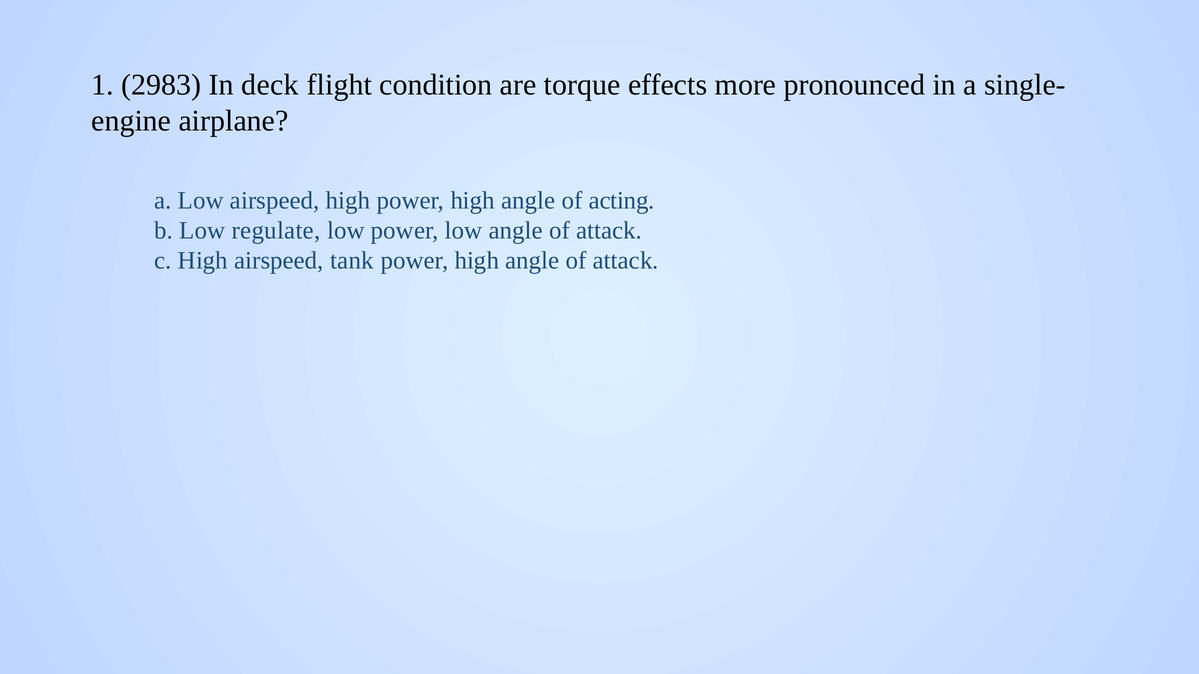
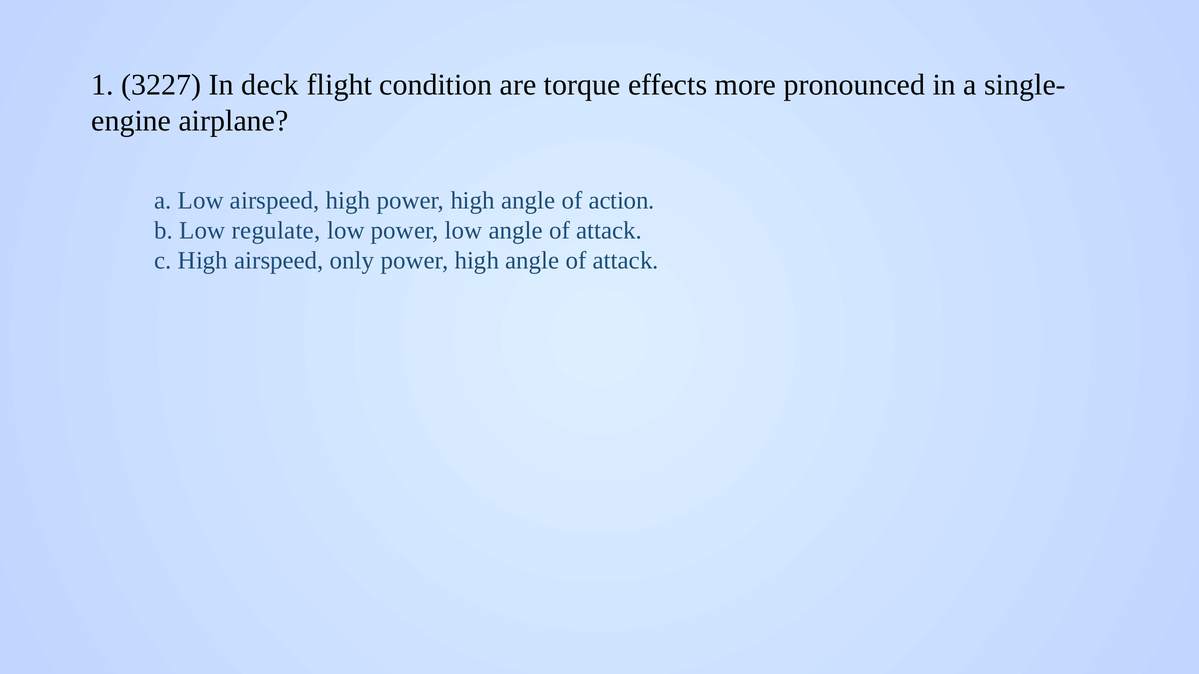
2983: 2983 -> 3227
acting: acting -> action
tank: tank -> only
